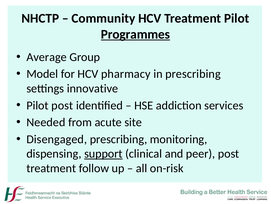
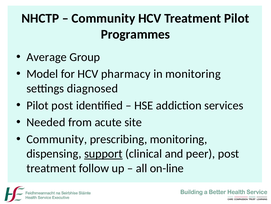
Programmes underline: present -> none
in prescribing: prescribing -> monitoring
innovative: innovative -> diagnosed
Disengaged at (57, 139): Disengaged -> Community
on-risk: on-risk -> on-line
